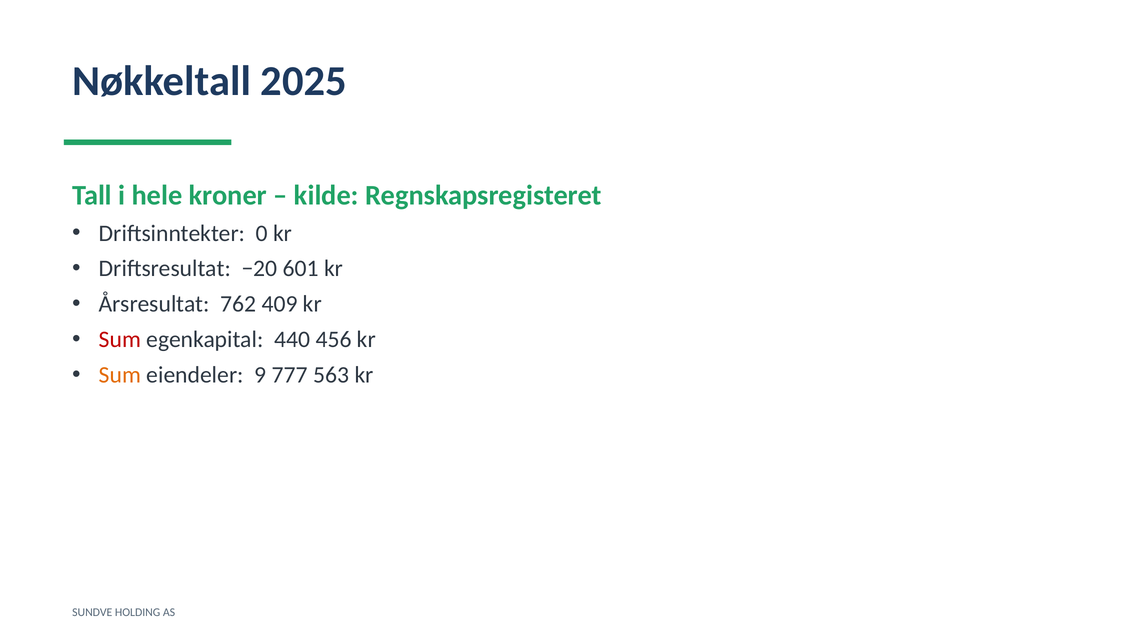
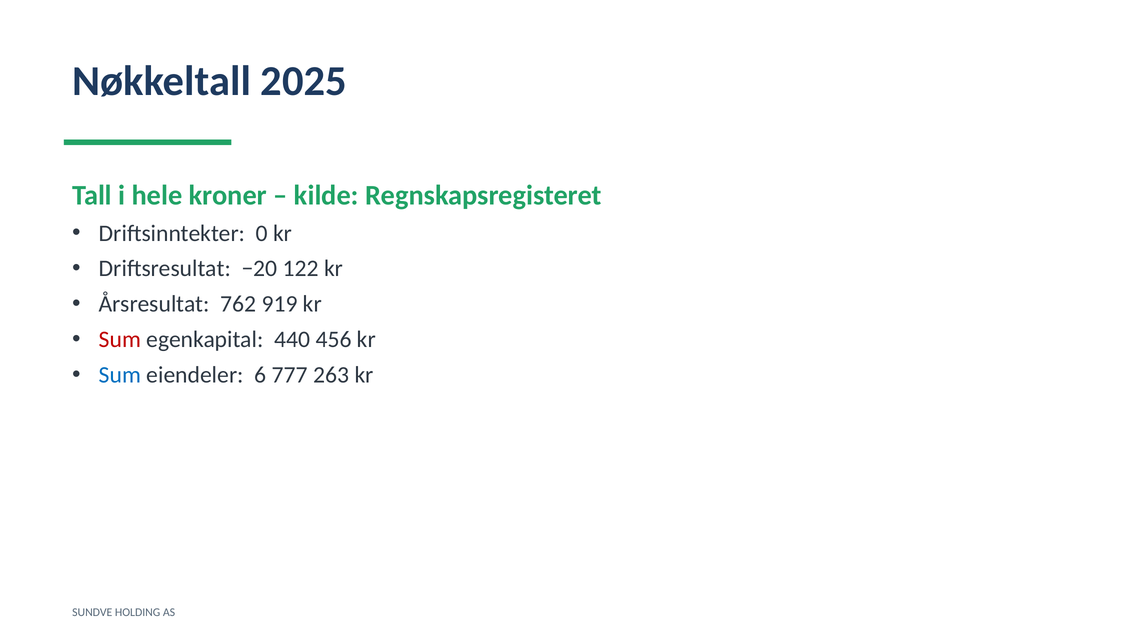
601: 601 -> 122
409: 409 -> 919
Sum at (120, 375) colour: orange -> blue
9: 9 -> 6
563: 563 -> 263
